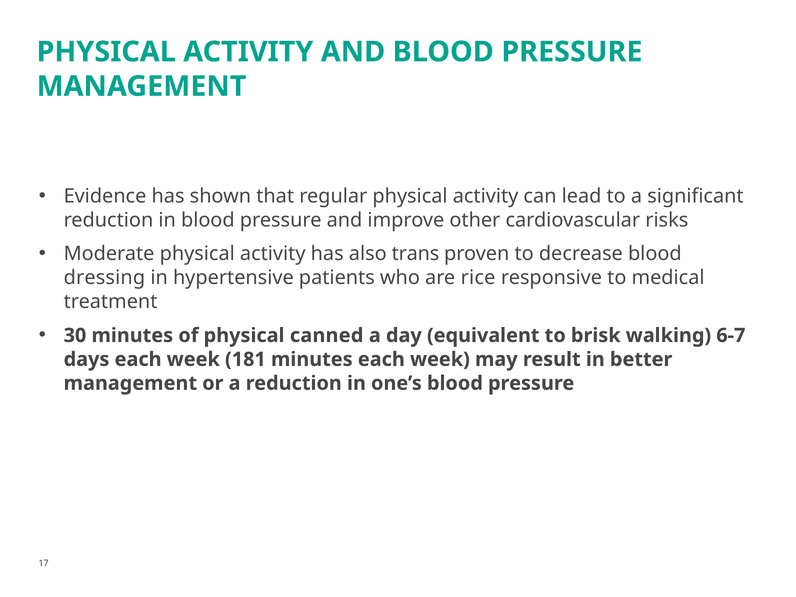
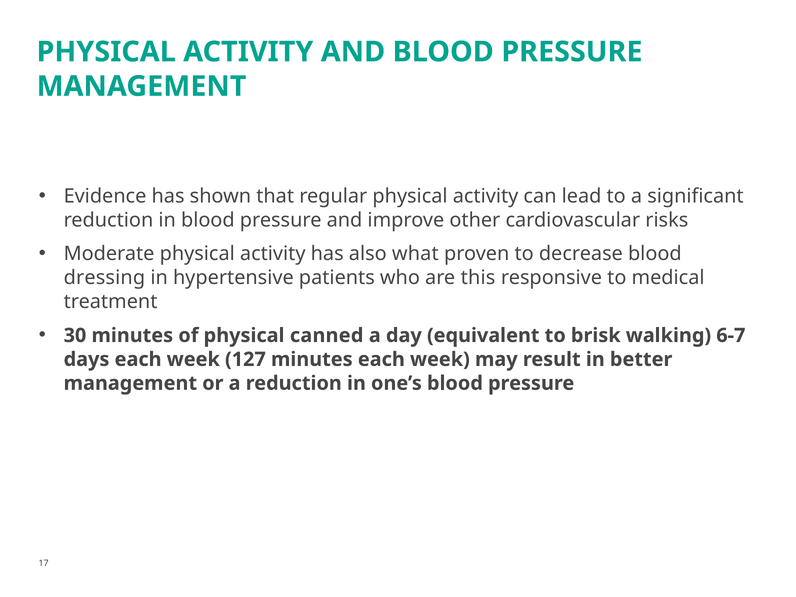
trans: trans -> what
rice: rice -> this
181: 181 -> 127
